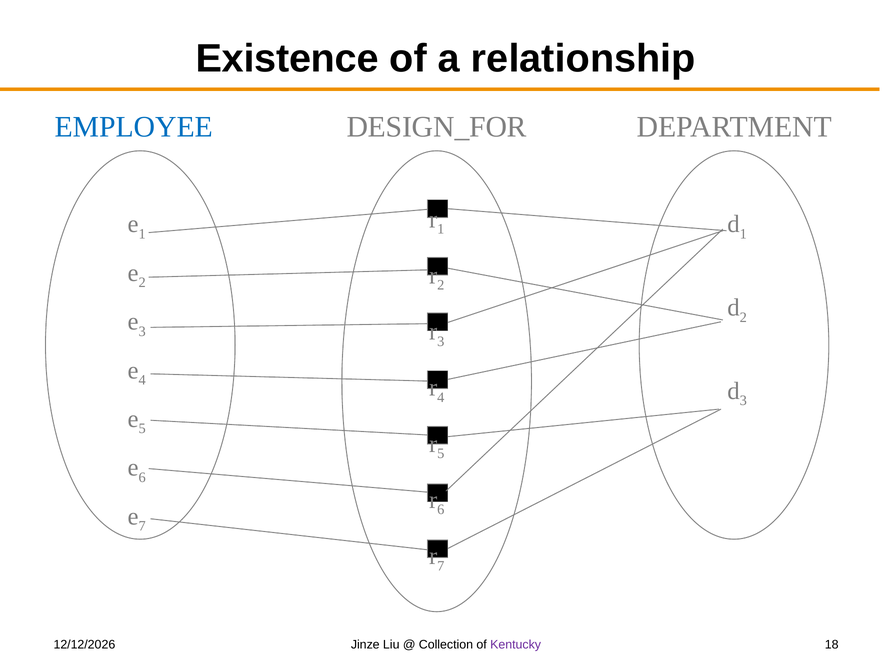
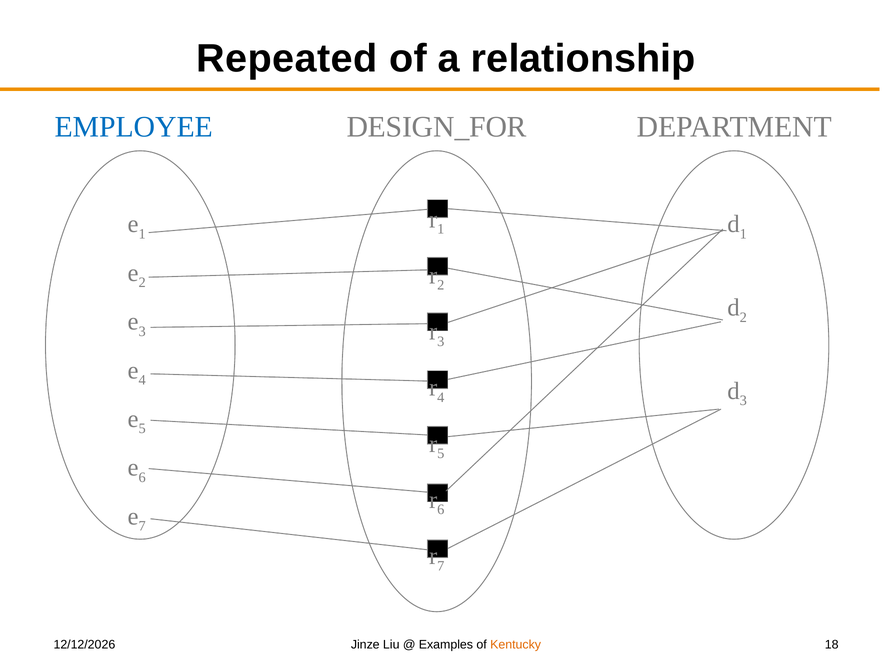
Existence: Existence -> Repeated
Collection: Collection -> Examples
Kentucky colour: purple -> orange
